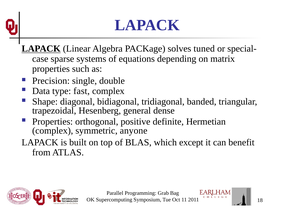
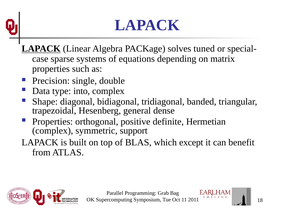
fast: fast -> into
anyone: anyone -> support
